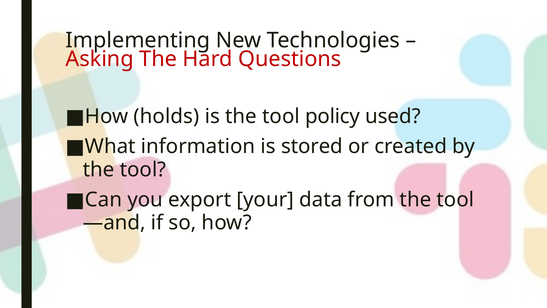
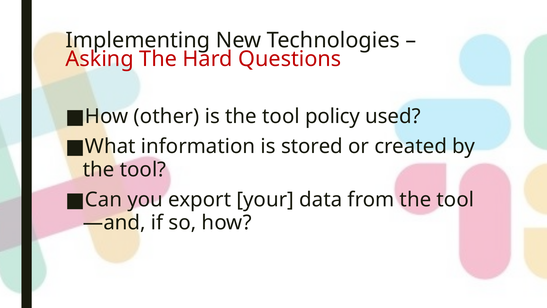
holds: holds -> other
